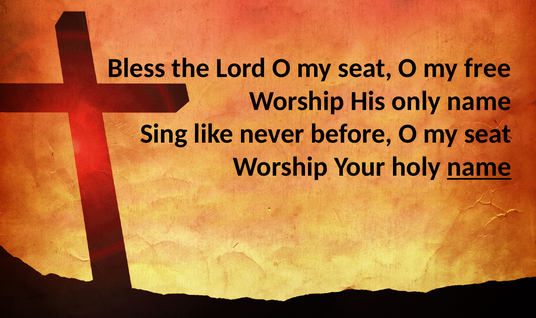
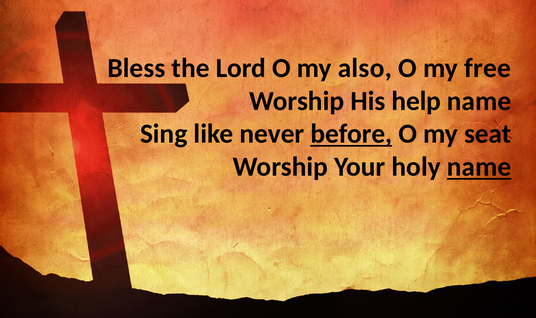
Lord O my seat: seat -> also
only: only -> help
before underline: none -> present
